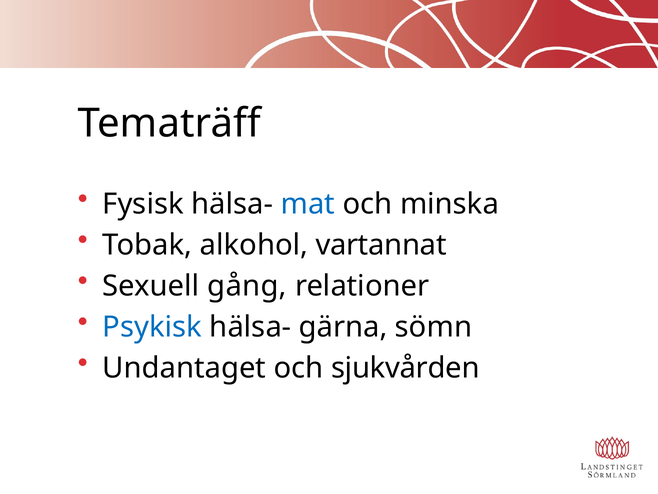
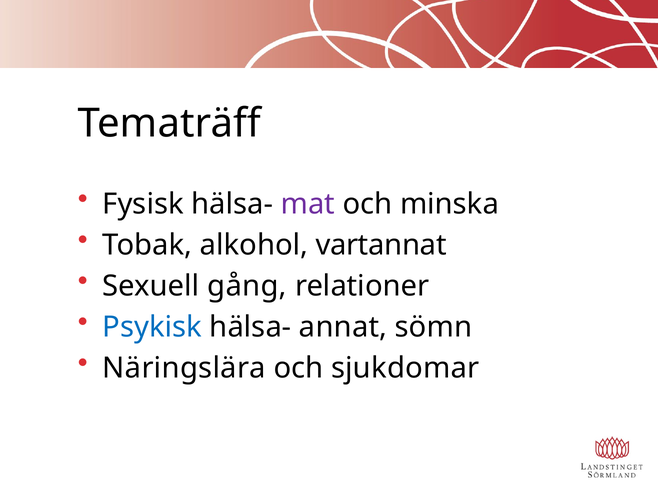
mat colour: blue -> purple
gärna: gärna -> annat
Undantaget: Undantaget -> Näringslära
sjukvården: sjukvården -> sjukdomar
